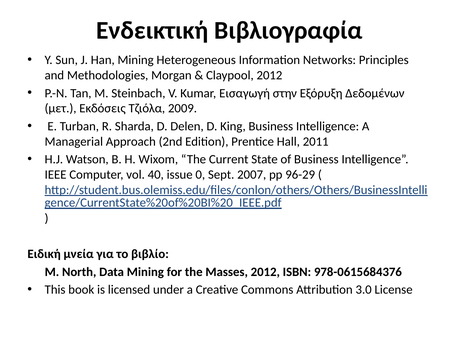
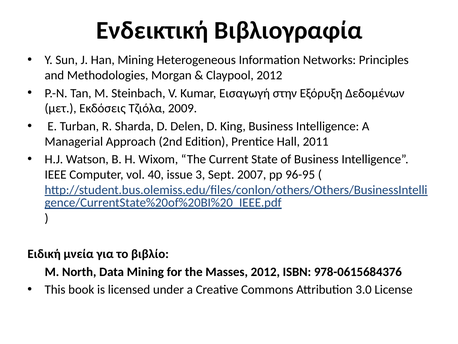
0: 0 -> 3
96-29: 96-29 -> 96-95
